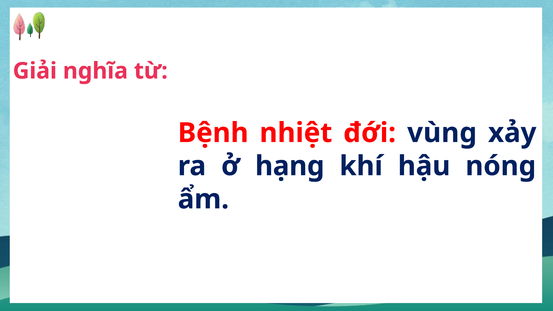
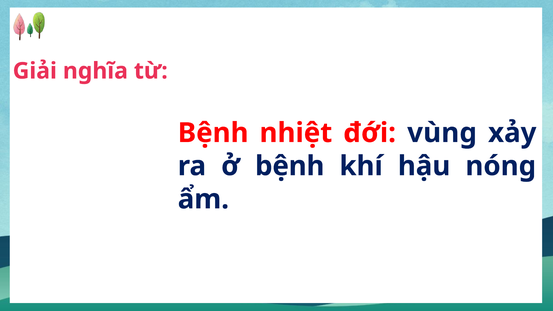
ở hạng: hạng -> bệnh
